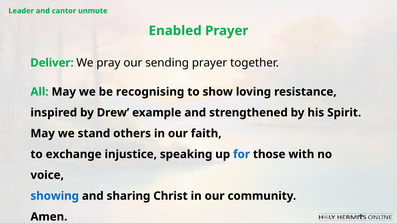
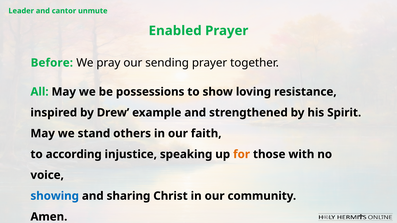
Deliver: Deliver -> Before
recognising: recognising -> possessions
exchange: exchange -> according
for colour: blue -> orange
